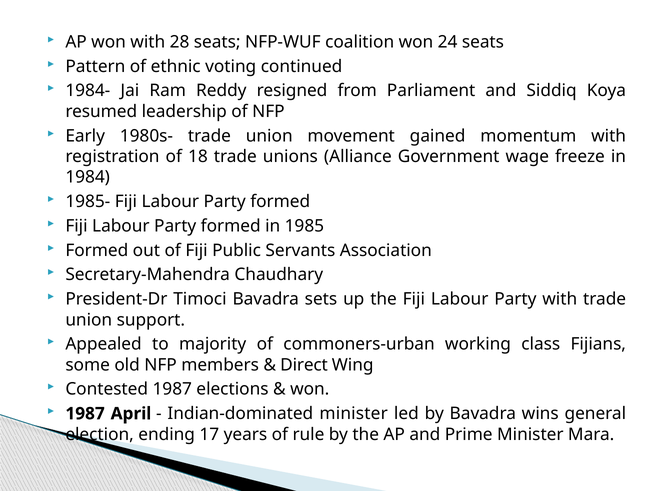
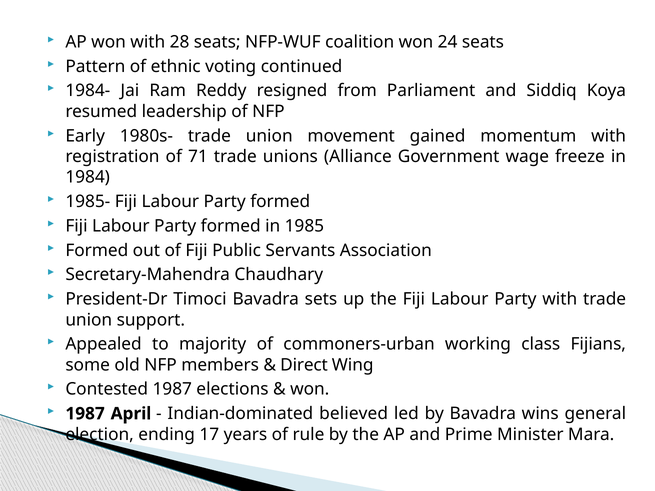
18: 18 -> 71
Indian-dominated minister: minister -> believed
